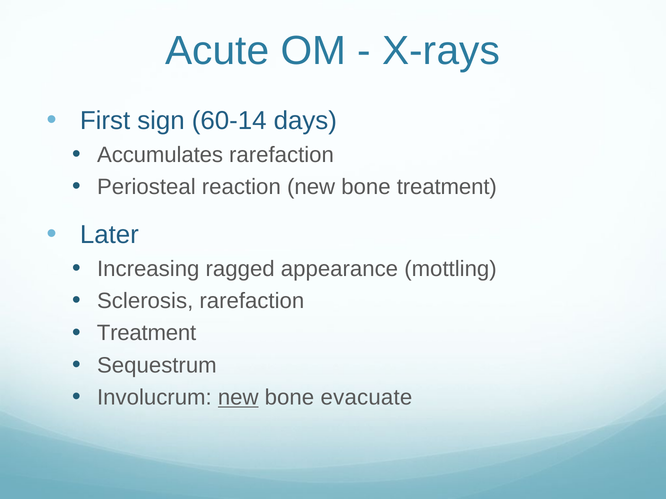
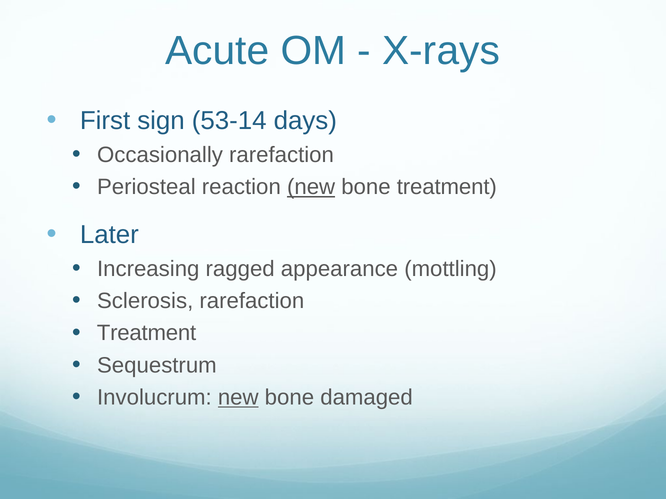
60-14: 60-14 -> 53-14
Accumulates: Accumulates -> Occasionally
new at (311, 187) underline: none -> present
evacuate: evacuate -> damaged
